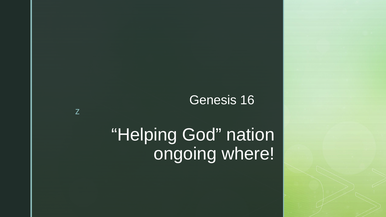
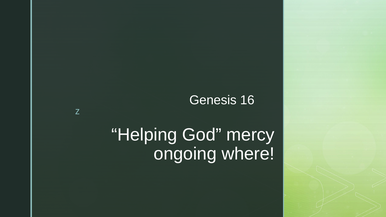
nation: nation -> mercy
